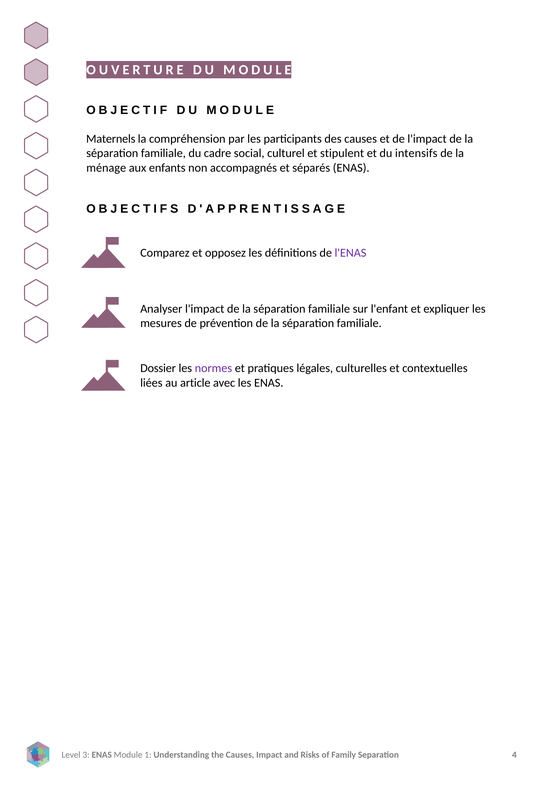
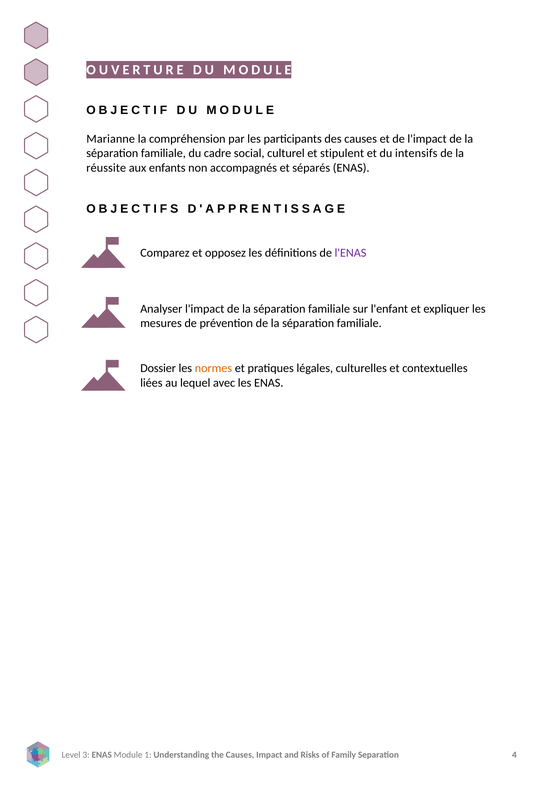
Maternels: Maternels -> Marianne
ménage: ménage -> réussite
normes colour: purple -> orange
article: article -> lequel
